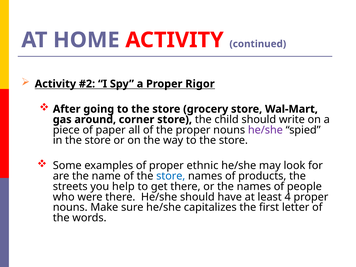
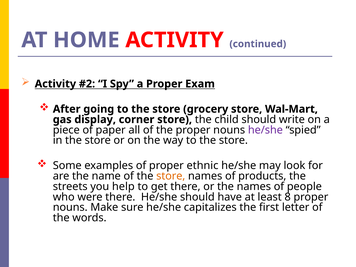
Rigor: Rigor -> Exam
around: around -> display
store at (171, 176) colour: blue -> orange
4: 4 -> 8
